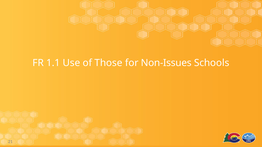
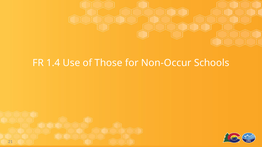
1.1: 1.1 -> 1.4
Non-Issues: Non-Issues -> Non-Occur
